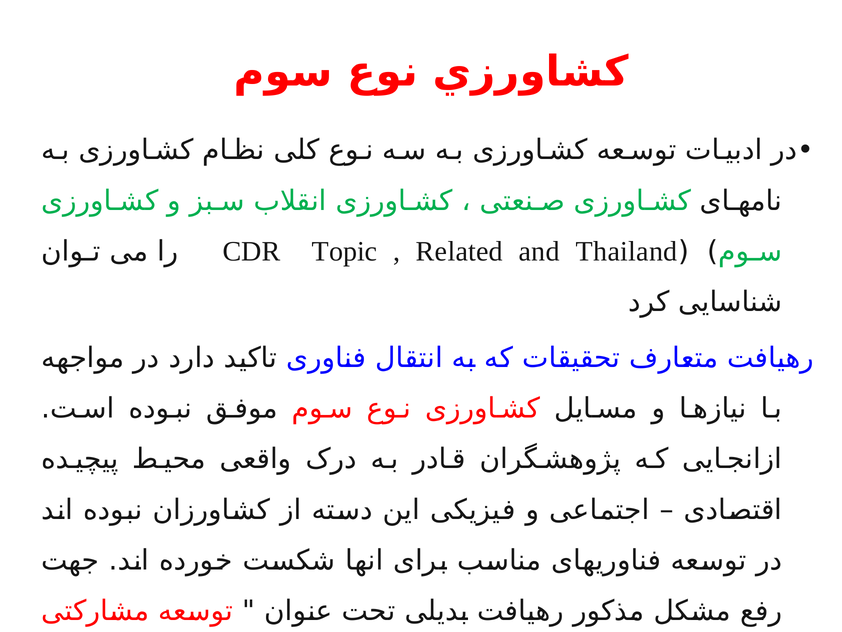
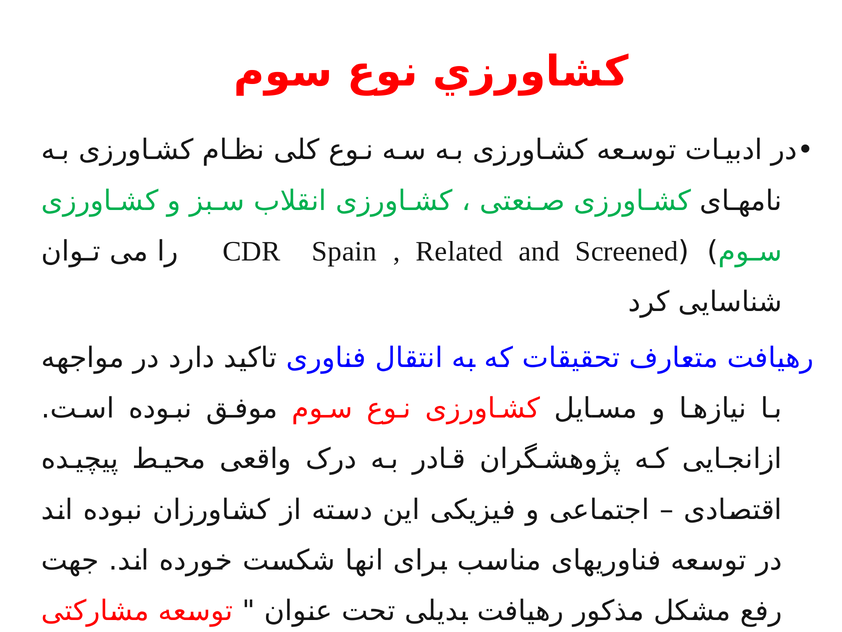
Topic: Topic -> Spain
Thailand: Thailand -> Screened
